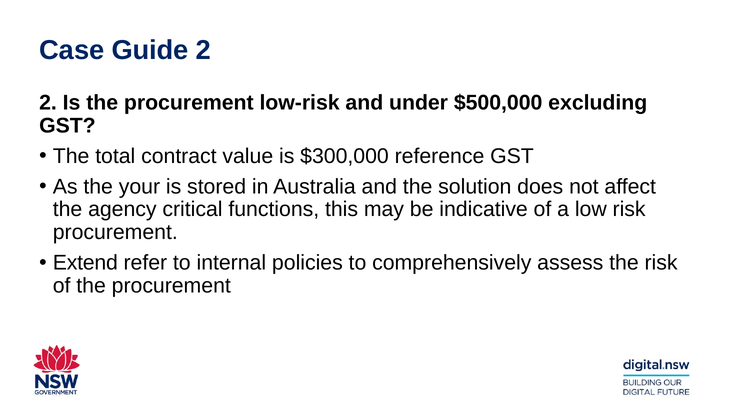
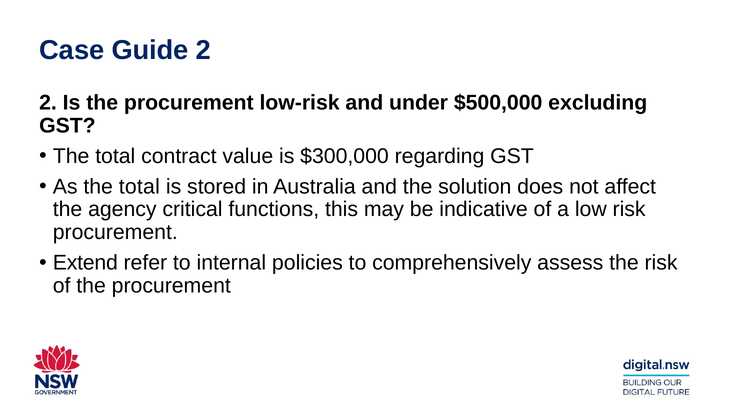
reference: reference -> regarding
As the your: your -> total
